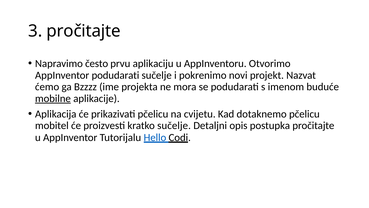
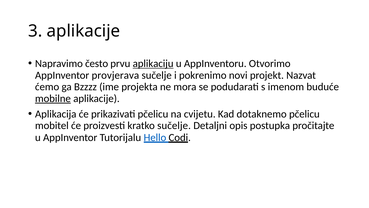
3 pročitajte: pročitajte -> aplikacije
aplikaciju underline: none -> present
AppInventor podudarati: podudarati -> provjerava
